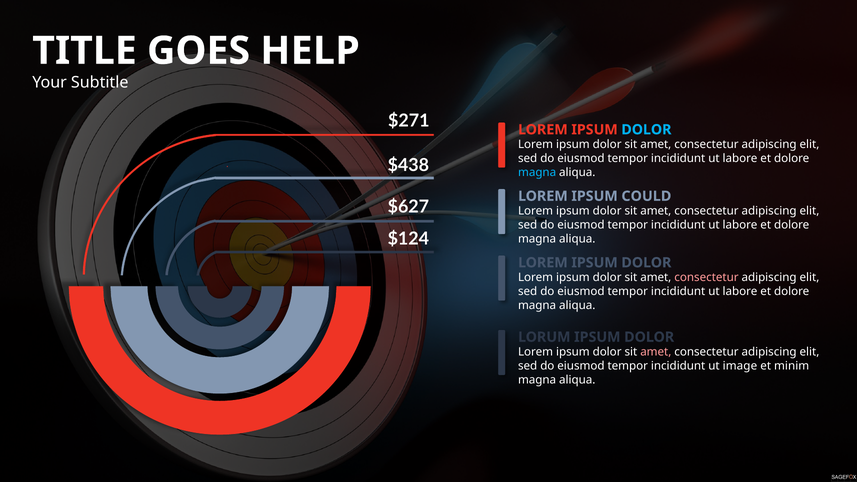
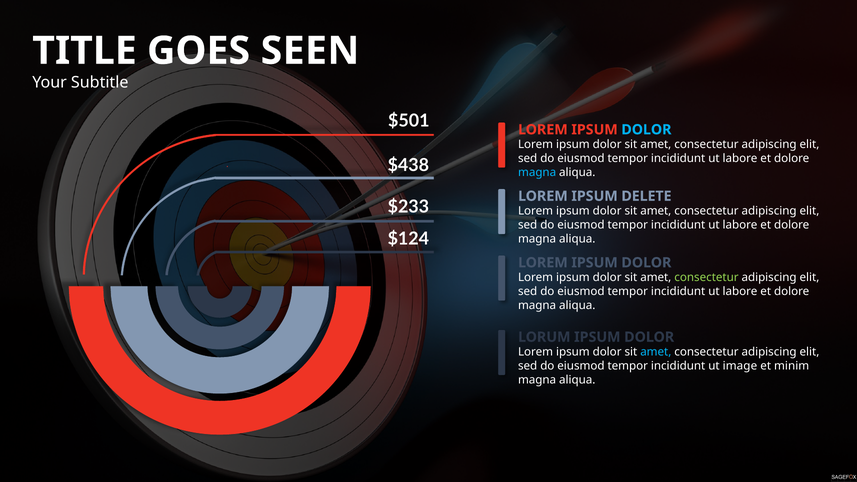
HELP: HELP -> SEEN
$271: $271 -> $501
COULD: COULD -> DELETE
$627: $627 -> $233
consectetur at (706, 278) colour: pink -> light green
amet at (656, 352) colour: pink -> light blue
